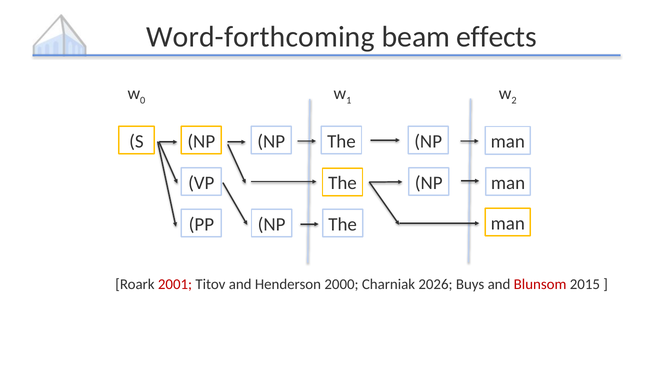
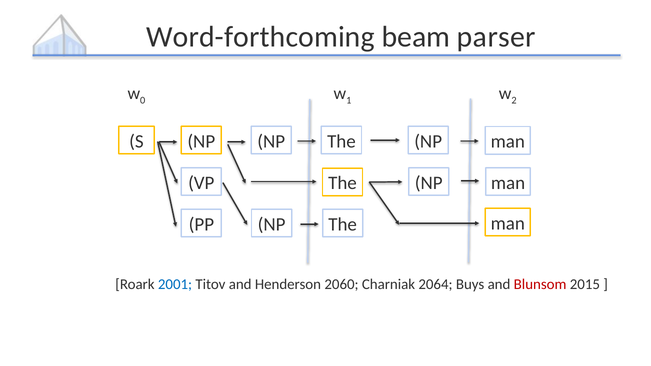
effects: effects -> parser
2001 colour: red -> blue
2000: 2000 -> 2060
2026: 2026 -> 2064
